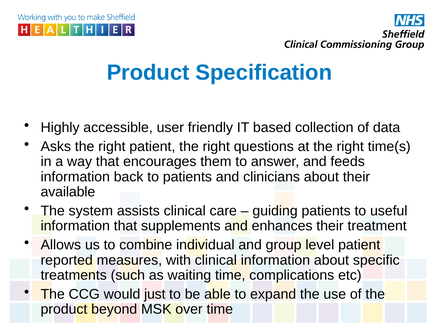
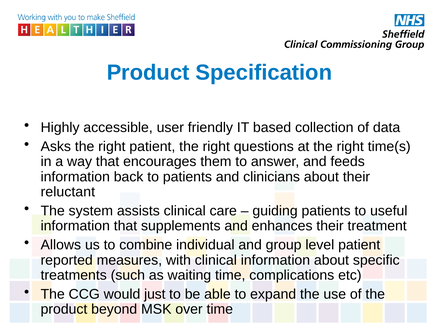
available: available -> reluctant
